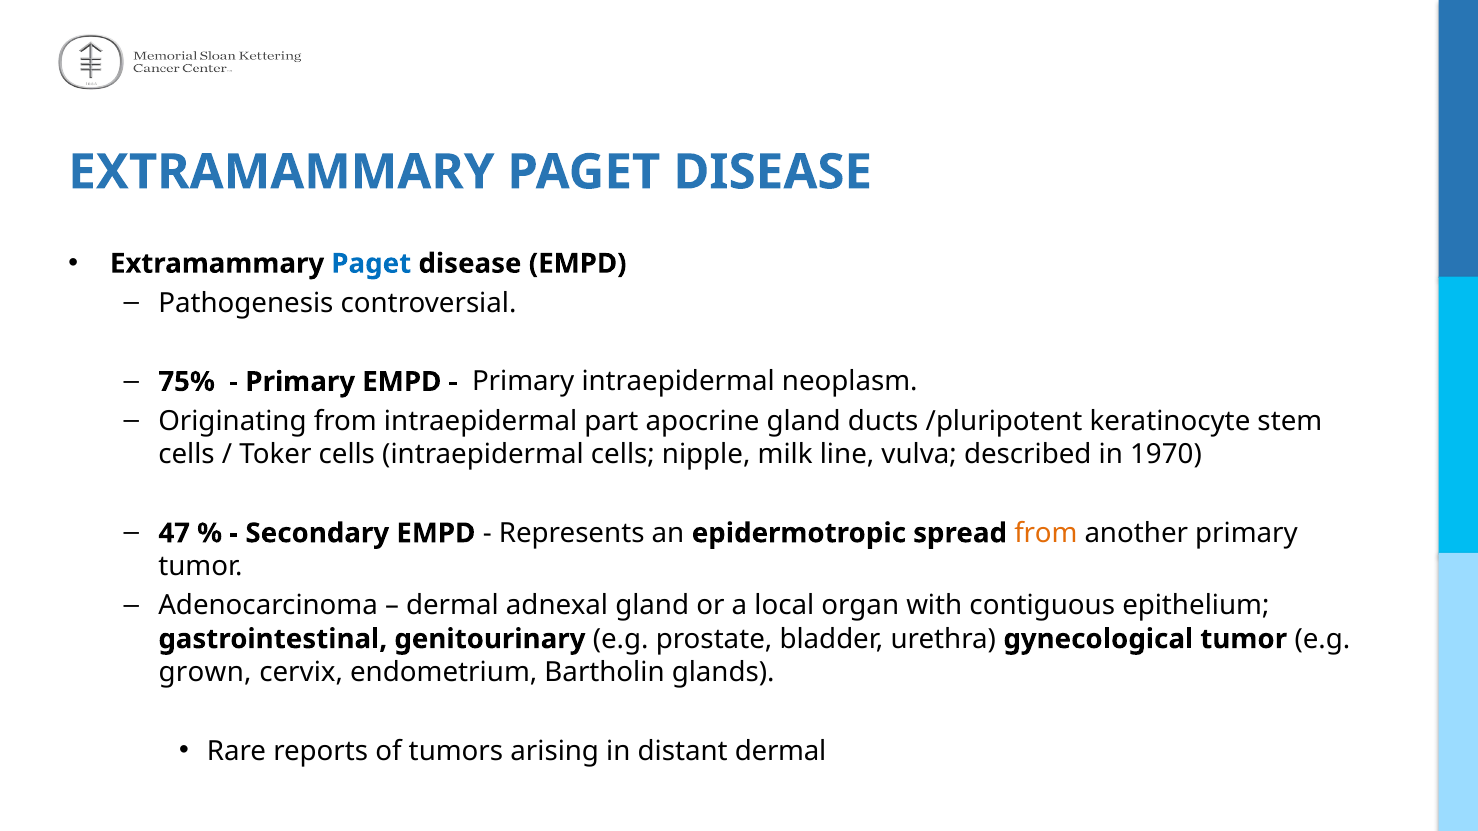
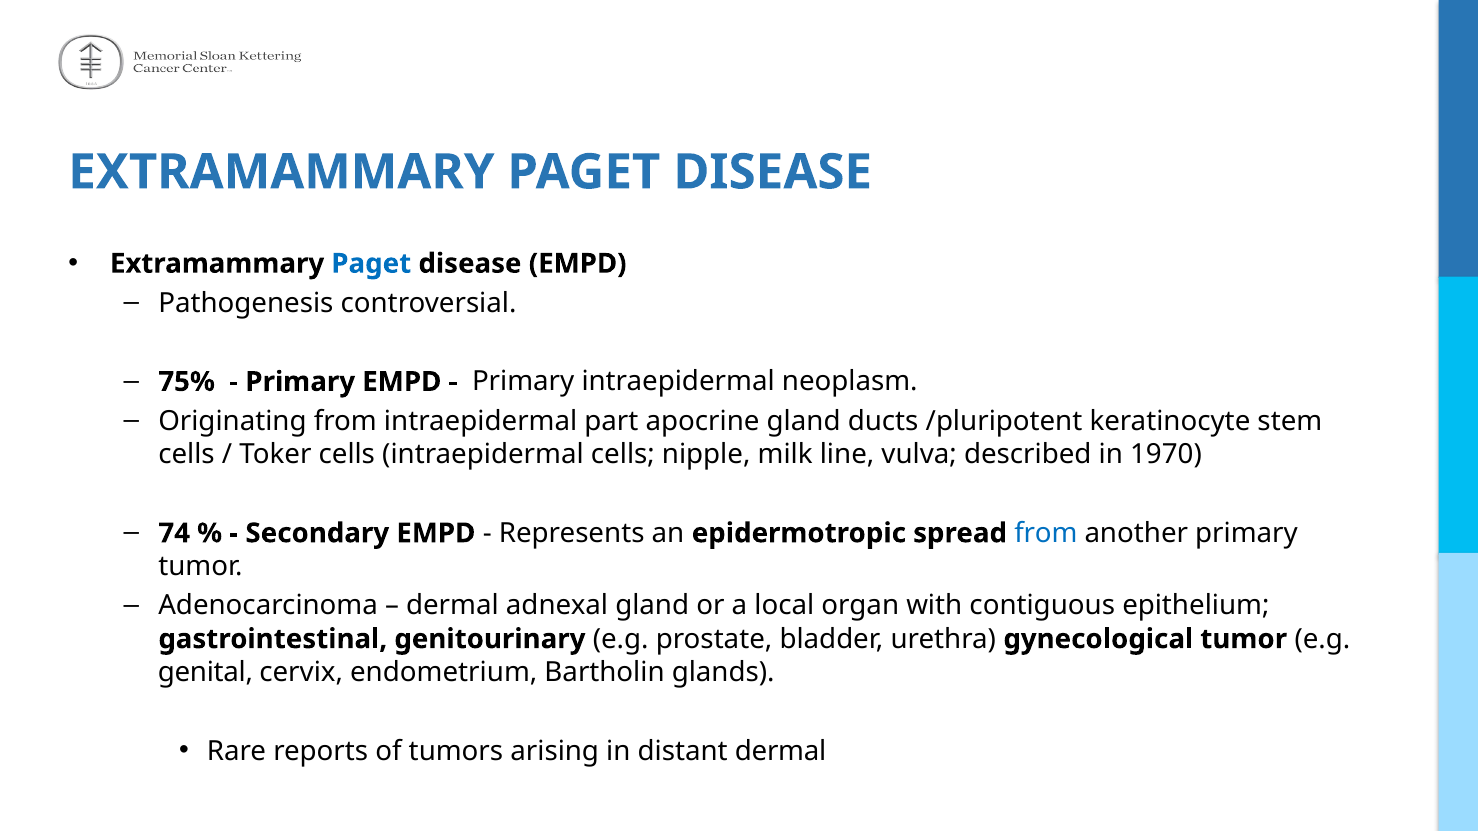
47: 47 -> 74
from at (1046, 533) colour: orange -> blue
grown: grown -> genital
